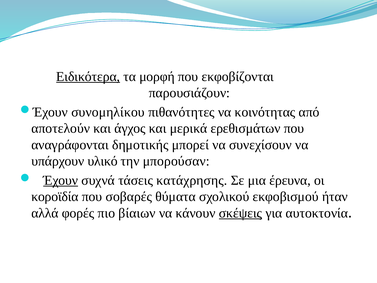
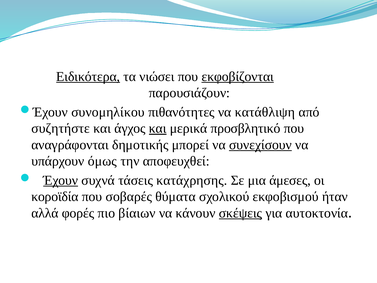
μορφή: μορφή -> νιώσει
εκφοβίζονται underline: none -> present
κοινότητας: κοινότητας -> κατάθλιψη
αποτελούν: αποτελούν -> συζητήστε
και at (158, 128) underline: none -> present
ερεθισμάτων: ερεθισμάτων -> προσβλητικό
συνεχίσουν underline: none -> present
υλικό: υλικό -> όμως
μπορούσαν: μπορούσαν -> αποφευχθεί
έρευνα: έρευνα -> άμεσες
